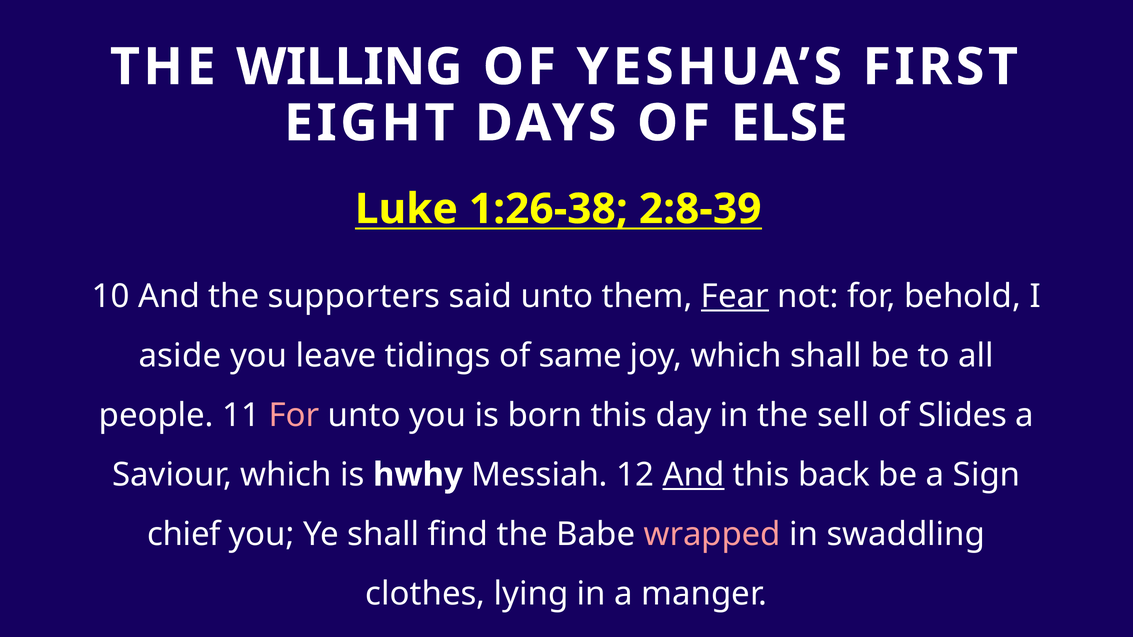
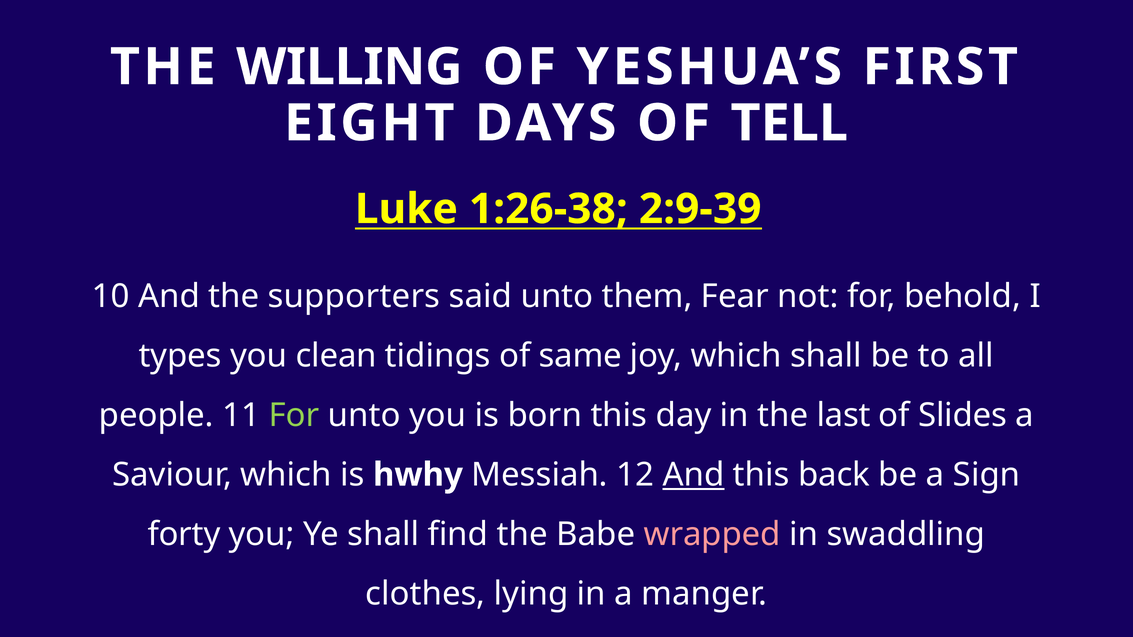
ELSE: ELSE -> TELL
2:8-39: 2:8-39 -> 2:9-39
Fear underline: present -> none
aside: aside -> types
leave: leave -> clean
For at (294, 416) colour: pink -> light green
sell: sell -> last
chief: chief -> forty
